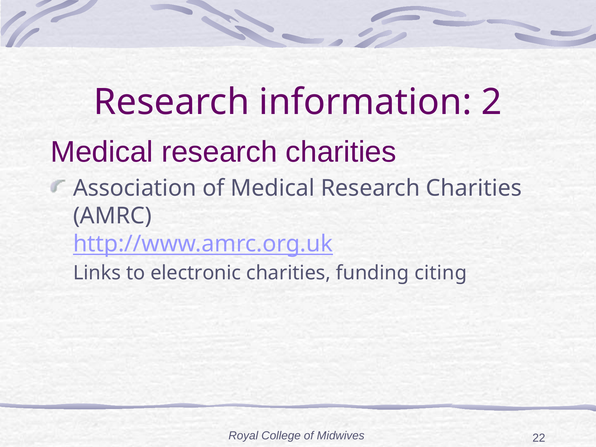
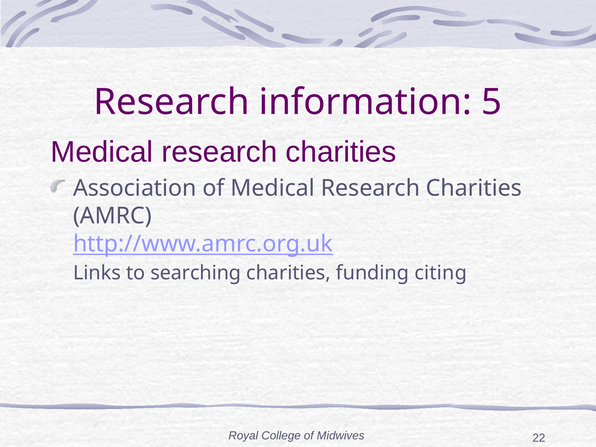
2: 2 -> 5
electronic: electronic -> searching
